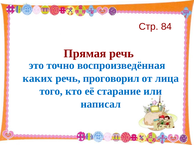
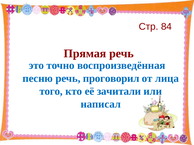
каких: каких -> песню
старание: старание -> зачитали
